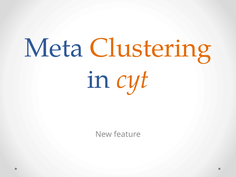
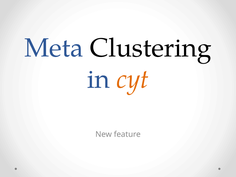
Clustering colour: orange -> black
